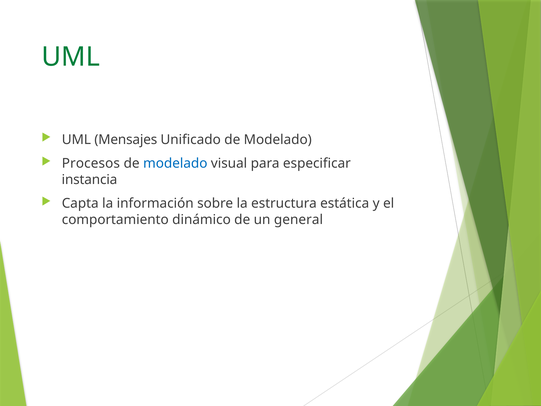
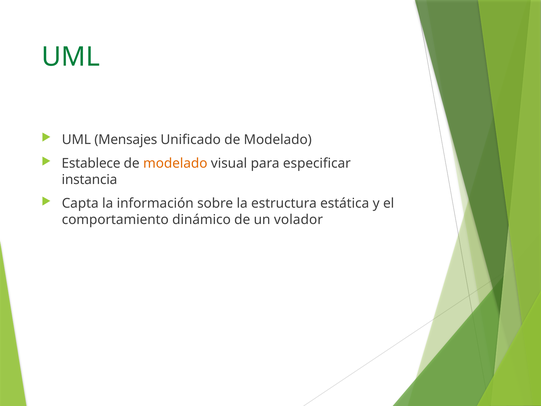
Procesos: Procesos -> Establece
modelado at (175, 163) colour: blue -> orange
general: general -> volador
